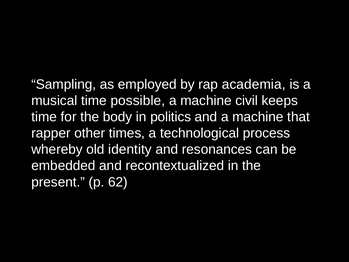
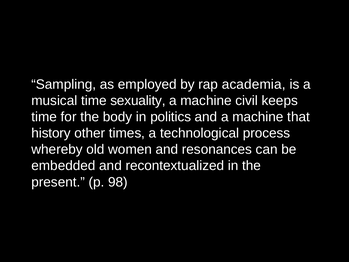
possible: possible -> sexuality
rapper: rapper -> history
identity: identity -> women
62: 62 -> 98
